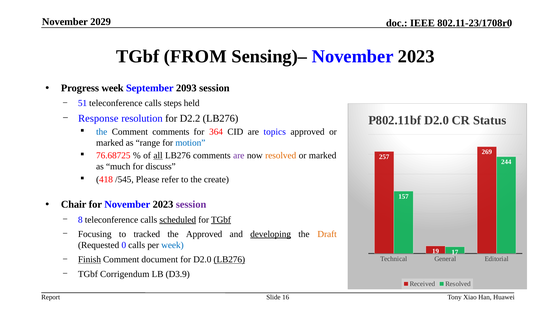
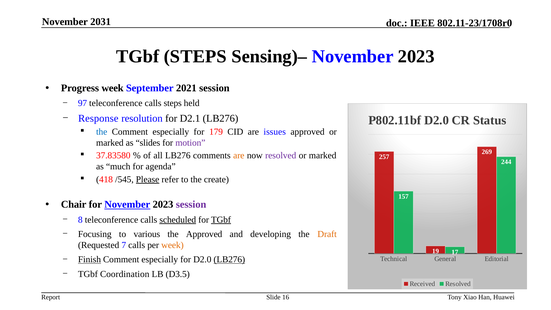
2029: 2029 -> 2031
TGbf FROM: FROM -> STEPS
2093: 2093 -> 2021
51: 51 -> 97
D2.2: D2.2 -> D2.1
comments at (171, 132): comments -> especially
364: 364 -> 179
topics: topics -> issues
range: range -> slides
motion colour: blue -> purple
76.68725: 76.68725 -> 37.83580
all underline: present -> none
are at (239, 156) colour: purple -> orange
resolved at (281, 156) colour: orange -> purple
discuss: discuss -> agenda
Please underline: none -> present
November at (127, 205) underline: none -> present
tracked: tracked -> various
developing underline: present -> none
0: 0 -> 7
week at (172, 245) colour: blue -> orange
document at (160, 260): document -> especially
Corrigendum: Corrigendum -> Coordination
D3.9: D3.9 -> D3.5
